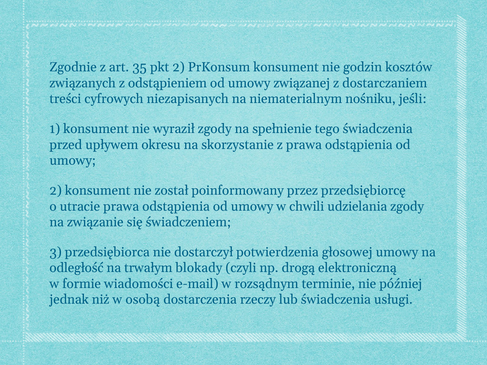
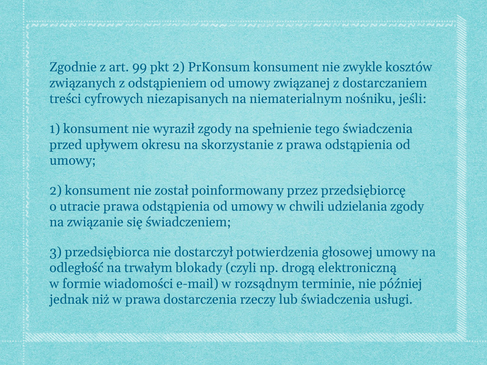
35: 35 -> 99
godzin: godzin -> zwykle
w osobą: osobą -> prawa
